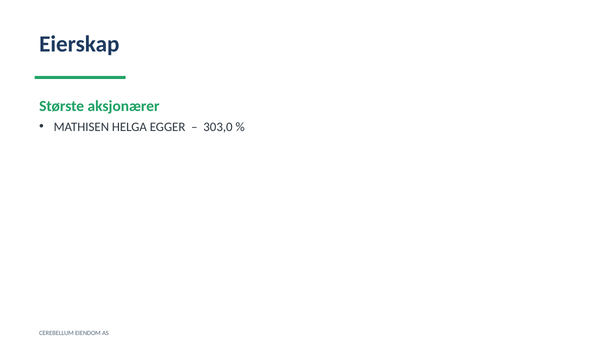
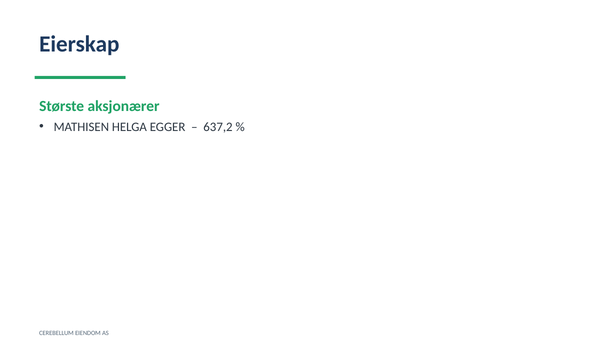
303,0: 303,0 -> 637,2
